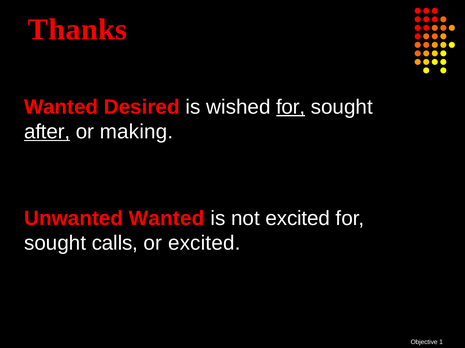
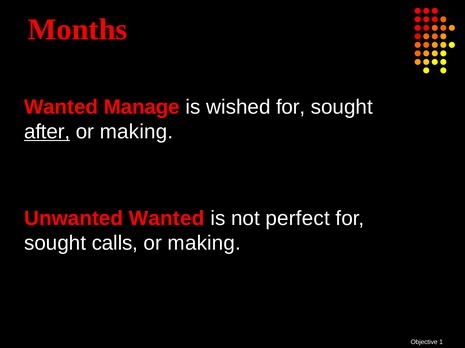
Thanks: Thanks -> Months
Desired: Desired -> Manage
for at (291, 107) underline: present -> none
not excited: excited -> perfect
excited at (204, 244): excited -> making
